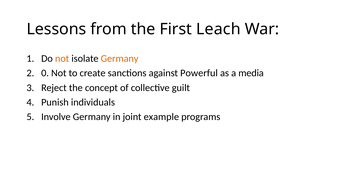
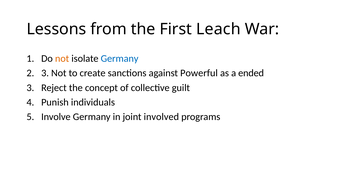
Germany at (120, 59) colour: orange -> blue
2 0: 0 -> 3
media: media -> ended
example: example -> involved
